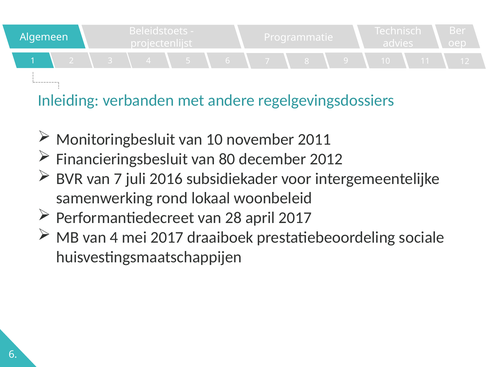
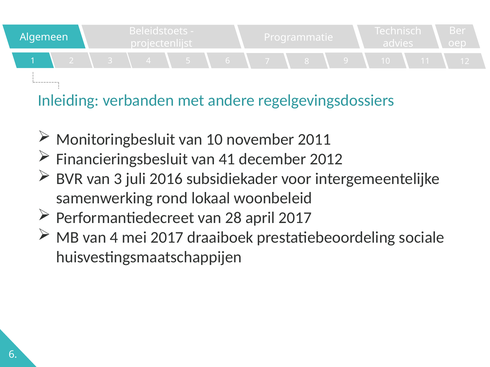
80: 80 -> 41
van 7: 7 -> 3
